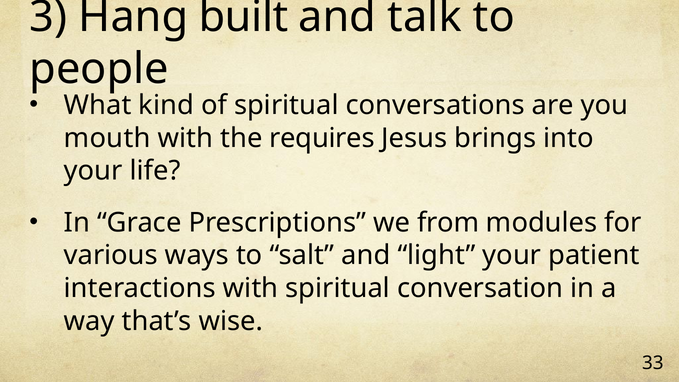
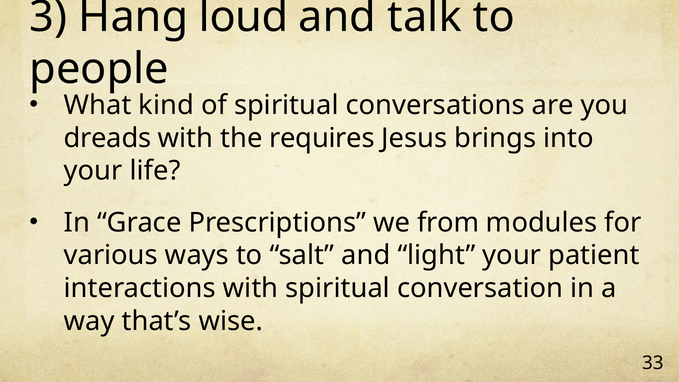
built: built -> loud
mouth: mouth -> dreads
